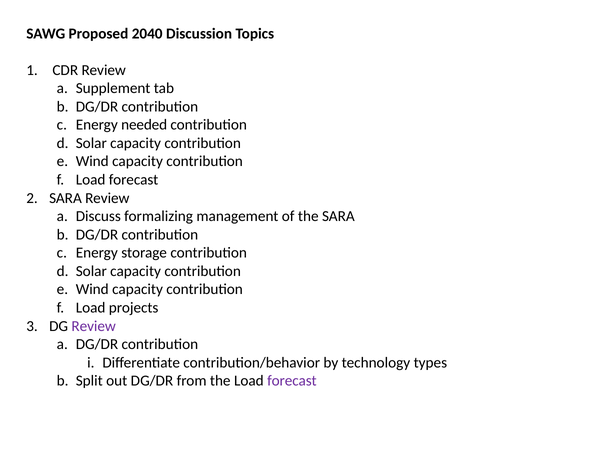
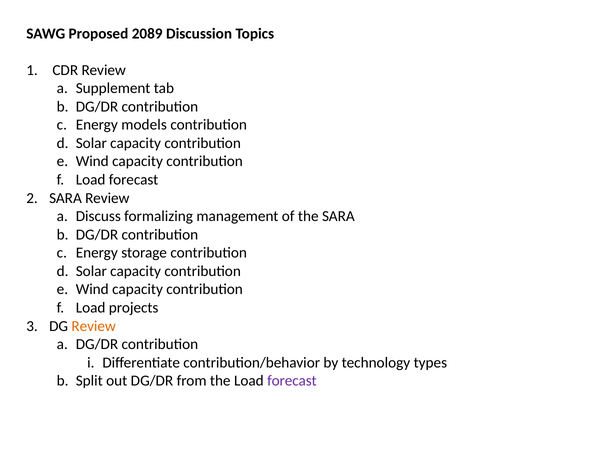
2040: 2040 -> 2089
needed: needed -> models
Review at (94, 326) colour: purple -> orange
